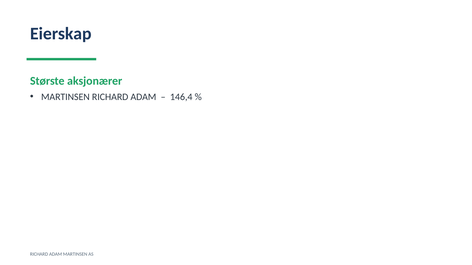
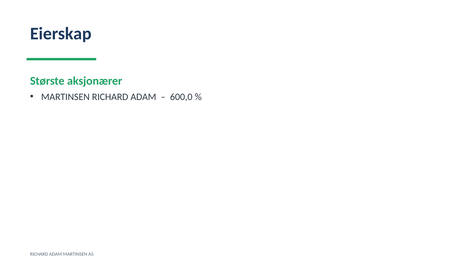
146,4: 146,4 -> 600,0
